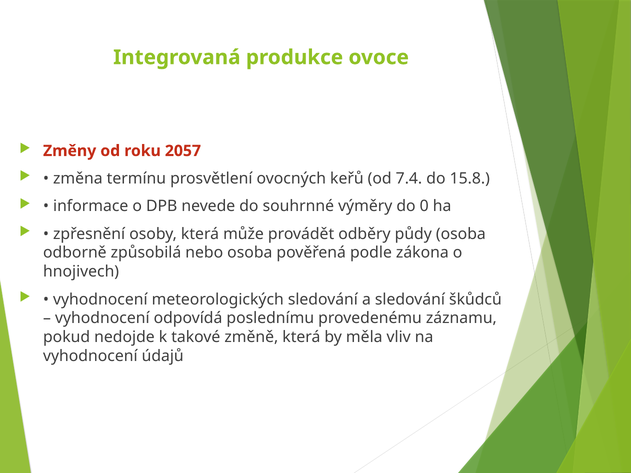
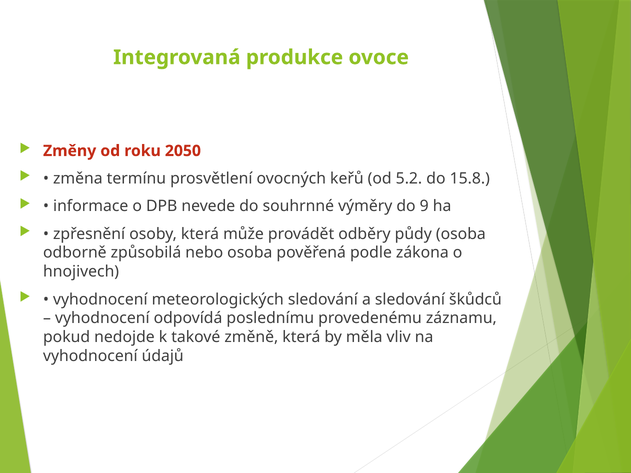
2057: 2057 -> 2050
7.4: 7.4 -> 5.2
0: 0 -> 9
